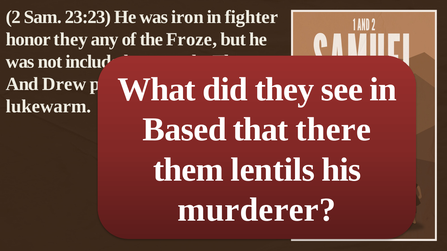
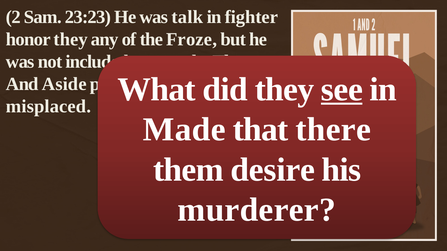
iron: iron -> talk
Drew: Drew -> Aside
lukewarm: lukewarm -> misplaced
see underline: none -> present
Based: Based -> Made
lentils: lentils -> desire
